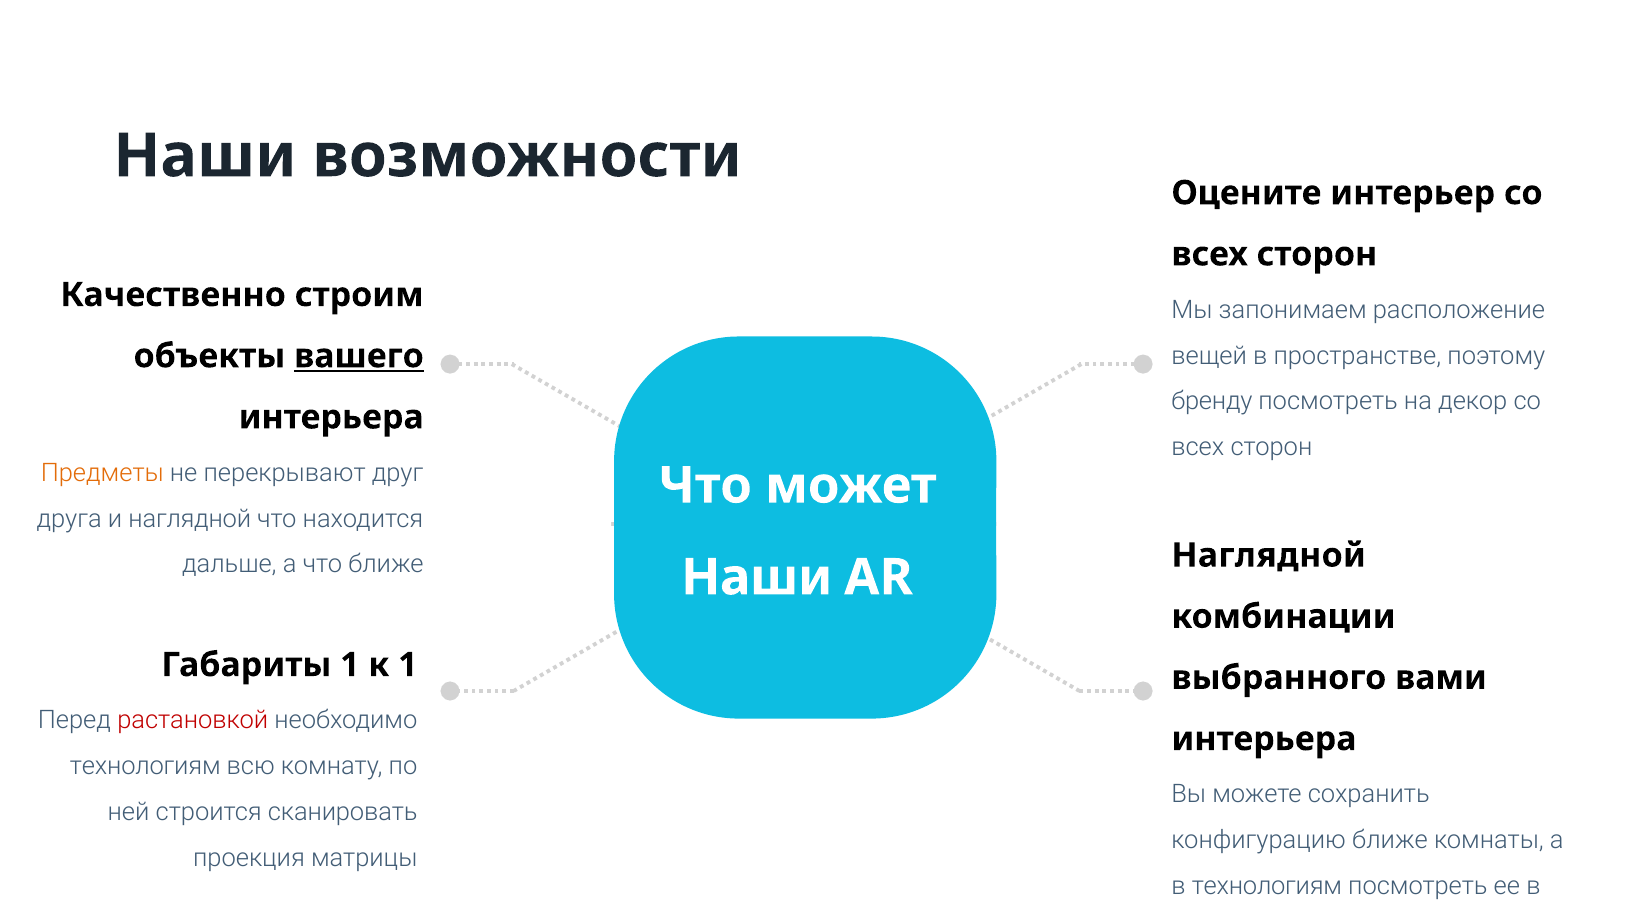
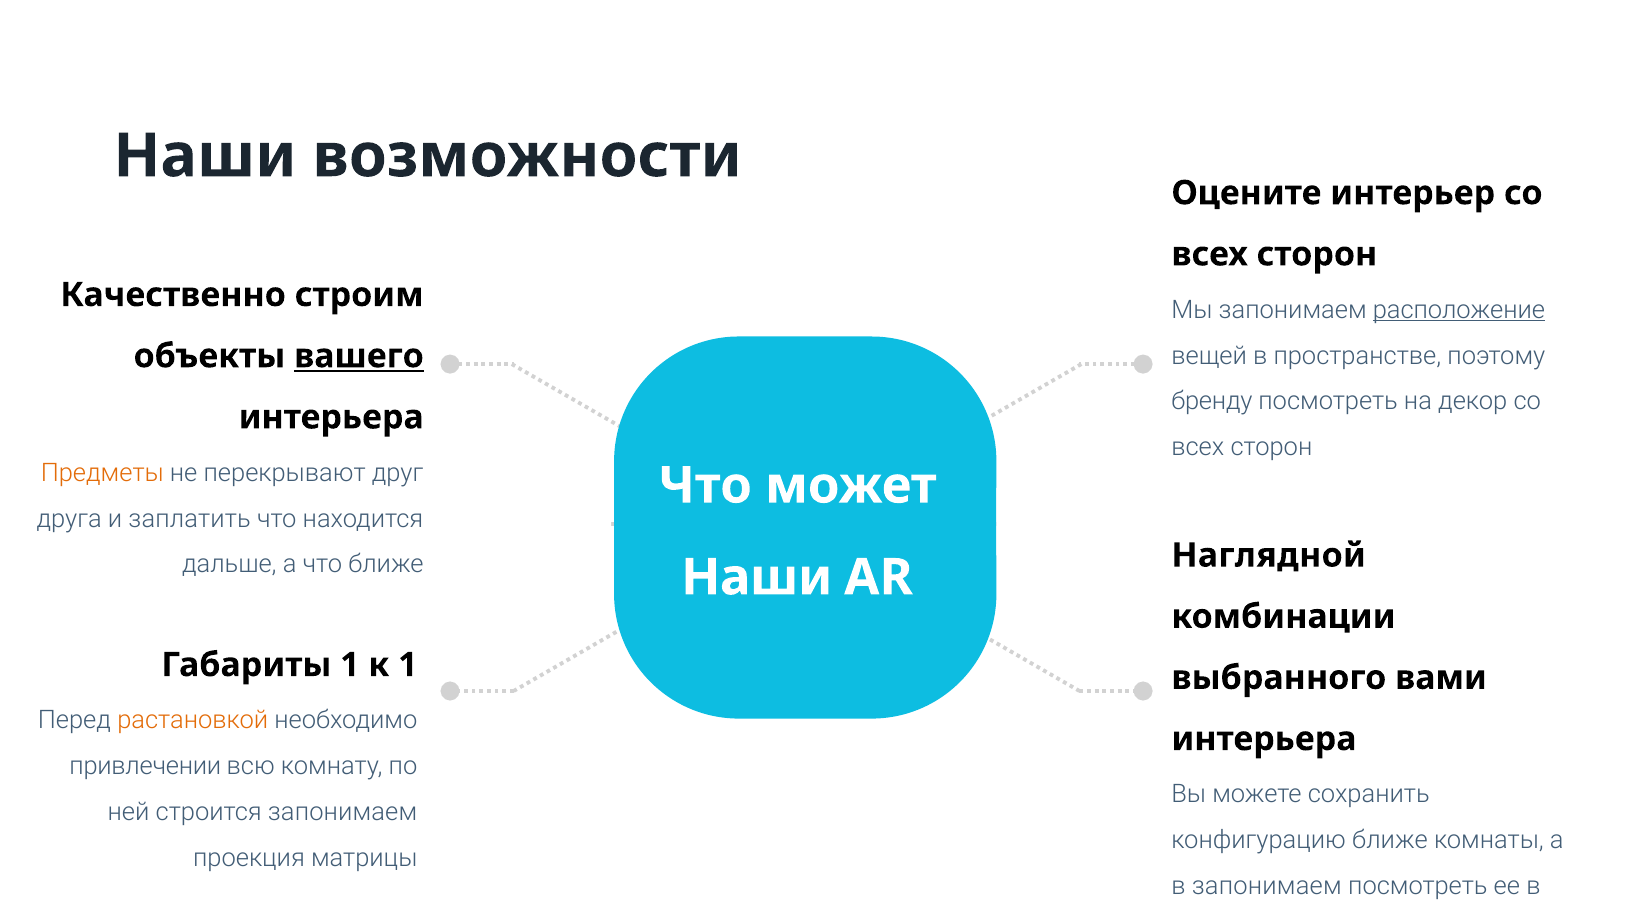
расположение underline: none -> present
и наглядной: наглядной -> заплатить
растановкой colour: red -> orange
технологиям at (145, 767): технологиям -> привлечении
строится сканировать: сканировать -> запонимаем
в технологиям: технологиям -> запонимаем
